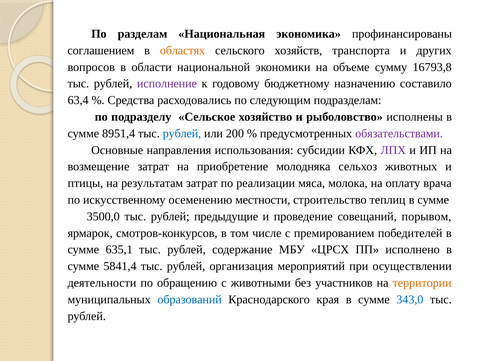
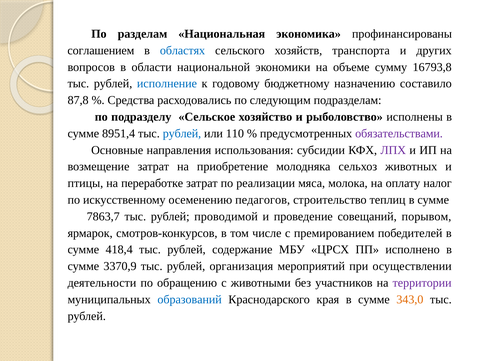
областях colour: orange -> blue
исполнение colour: purple -> blue
63,4: 63,4 -> 87,8
200: 200 -> 110
результатам: результатам -> переработке
врача: врача -> налог
местности: местности -> педагогов
3500,0: 3500,0 -> 7863,7
предыдущие: предыдущие -> проводимой
635,1: 635,1 -> 418,4
5841,4: 5841,4 -> 3370,9
территории colour: orange -> purple
343,0 colour: blue -> orange
